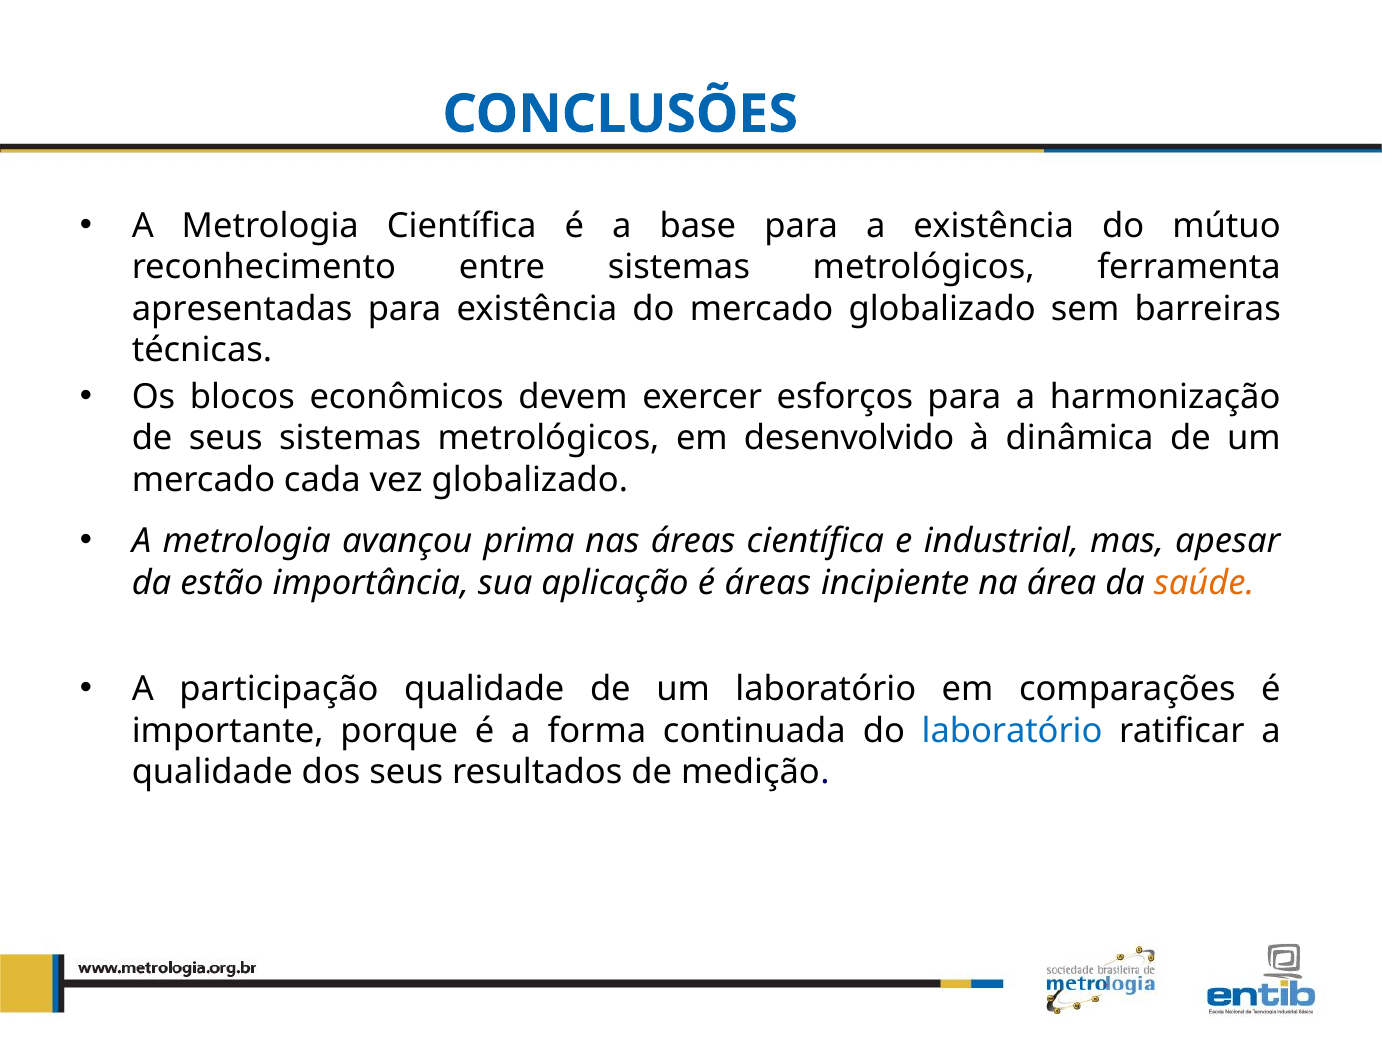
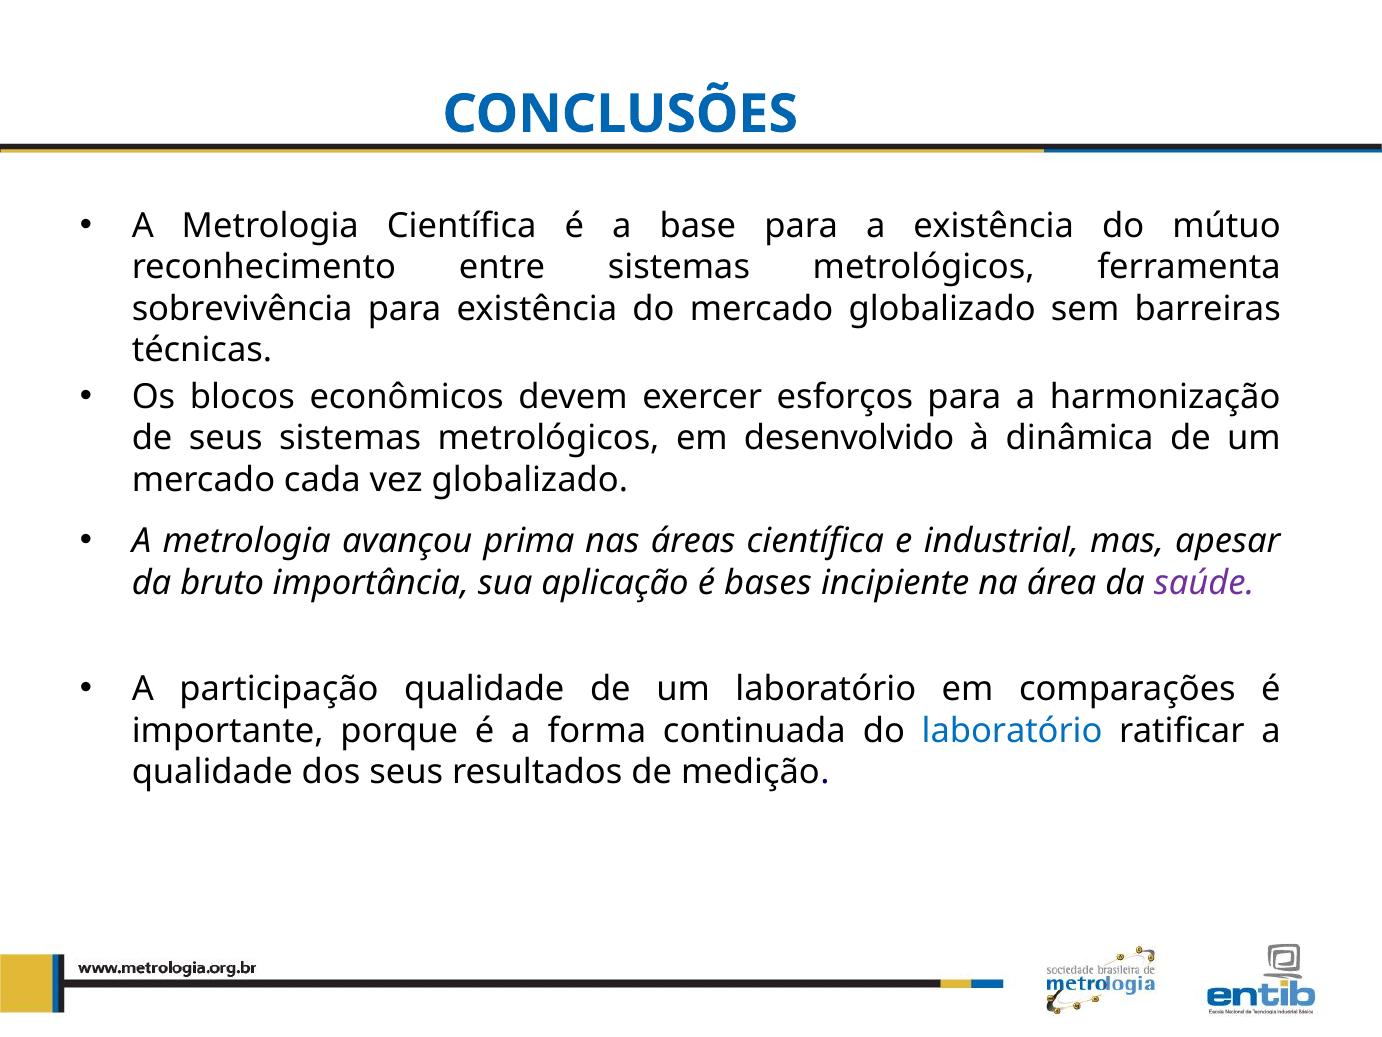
apresentadas: apresentadas -> sobrevivência
estão: estão -> bruto
é áreas: áreas -> bases
saúde colour: orange -> purple
